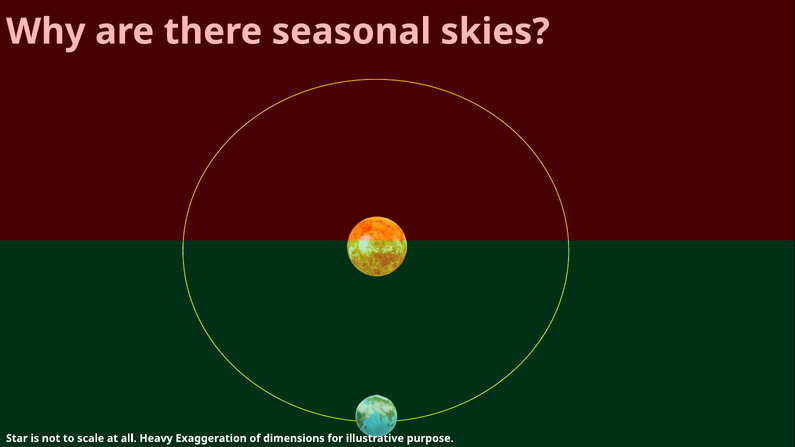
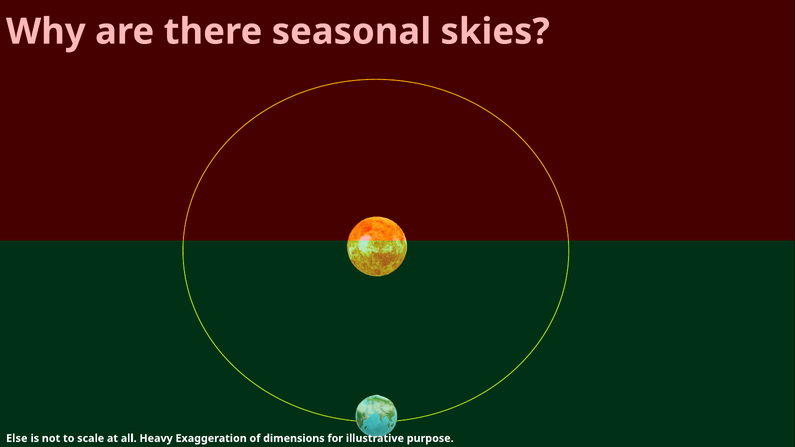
Star: Star -> Else
